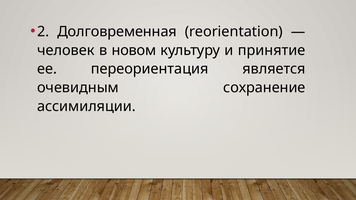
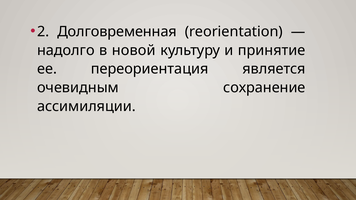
человек: человек -> надолго
новом: новом -> новой
